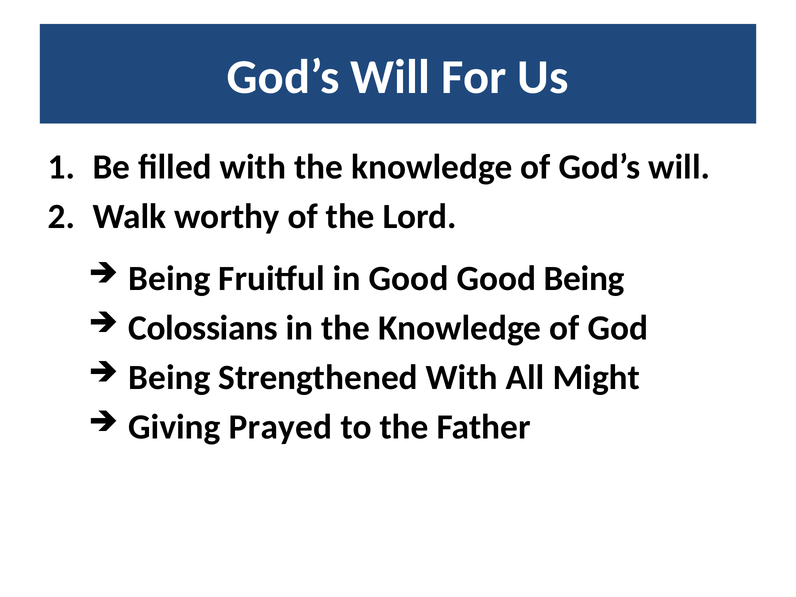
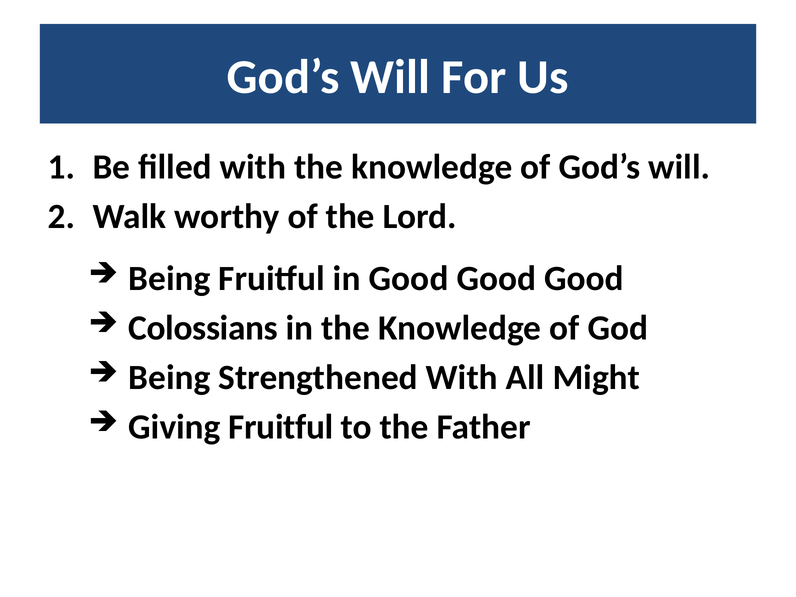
Being at (584, 278): Being -> Good
Giving Prayed: Prayed -> Fruitful
